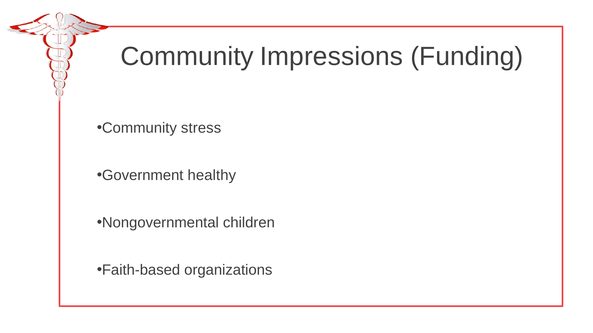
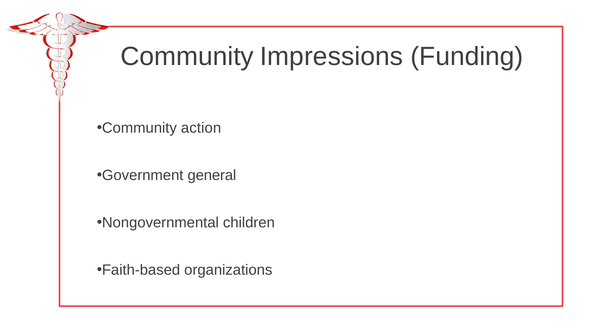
stress: stress -> action
healthy: healthy -> general
